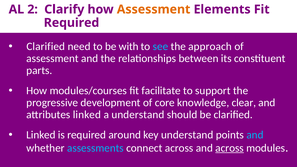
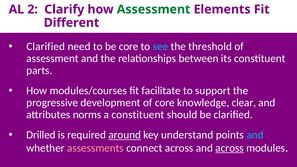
Assessment at (154, 9) colour: orange -> green
Required at (71, 23): Required -> Different
be with: with -> core
approach: approach -> threshold
attributes linked: linked -> norms
a understand: understand -> constituent
Linked at (41, 135): Linked -> Drilled
around underline: none -> present
assessments colour: light blue -> pink
